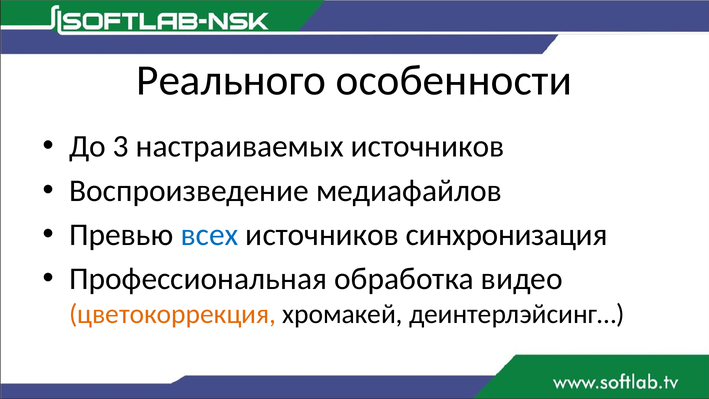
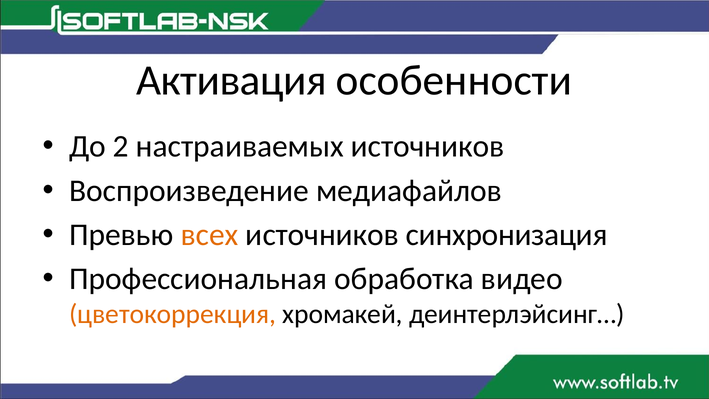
Реального: Реального -> Активация
3: 3 -> 2
всех colour: blue -> orange
